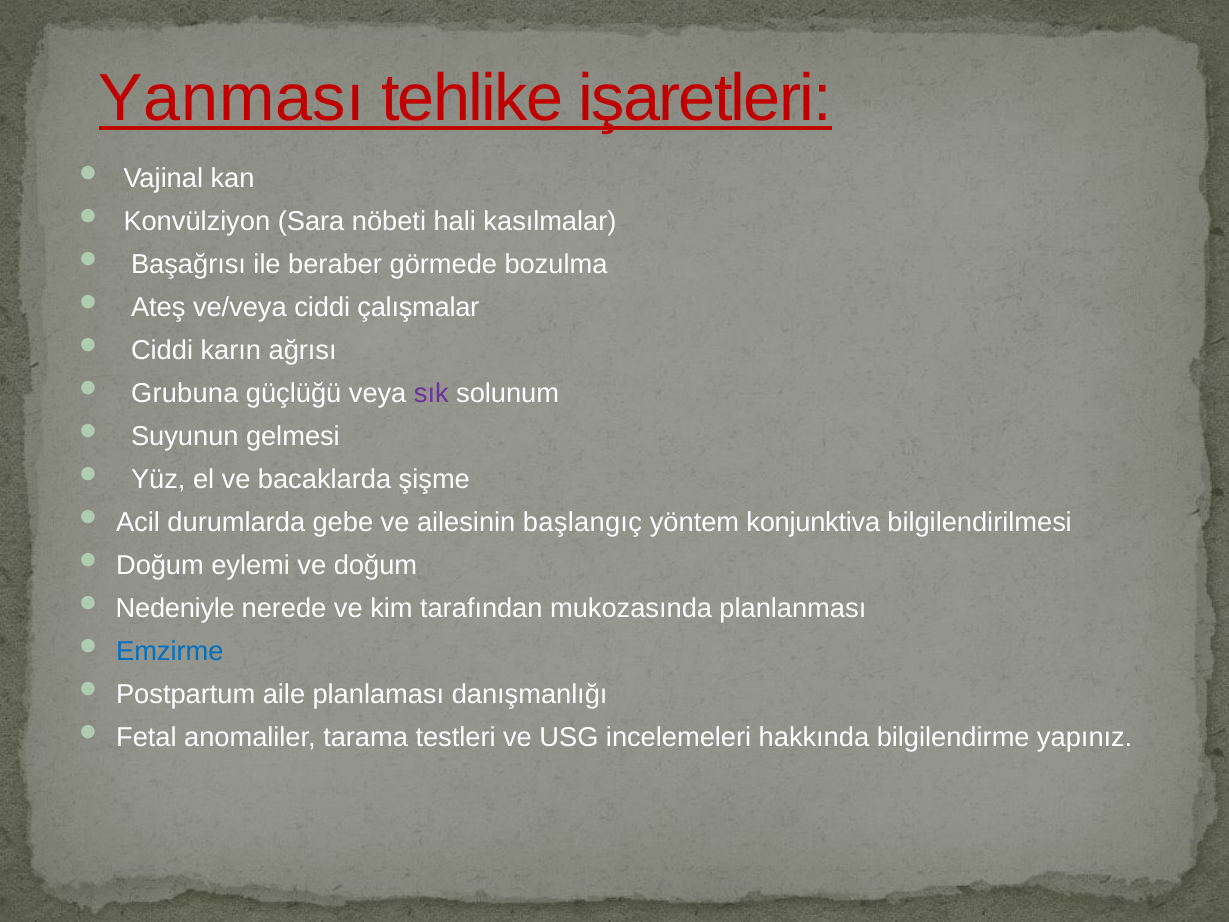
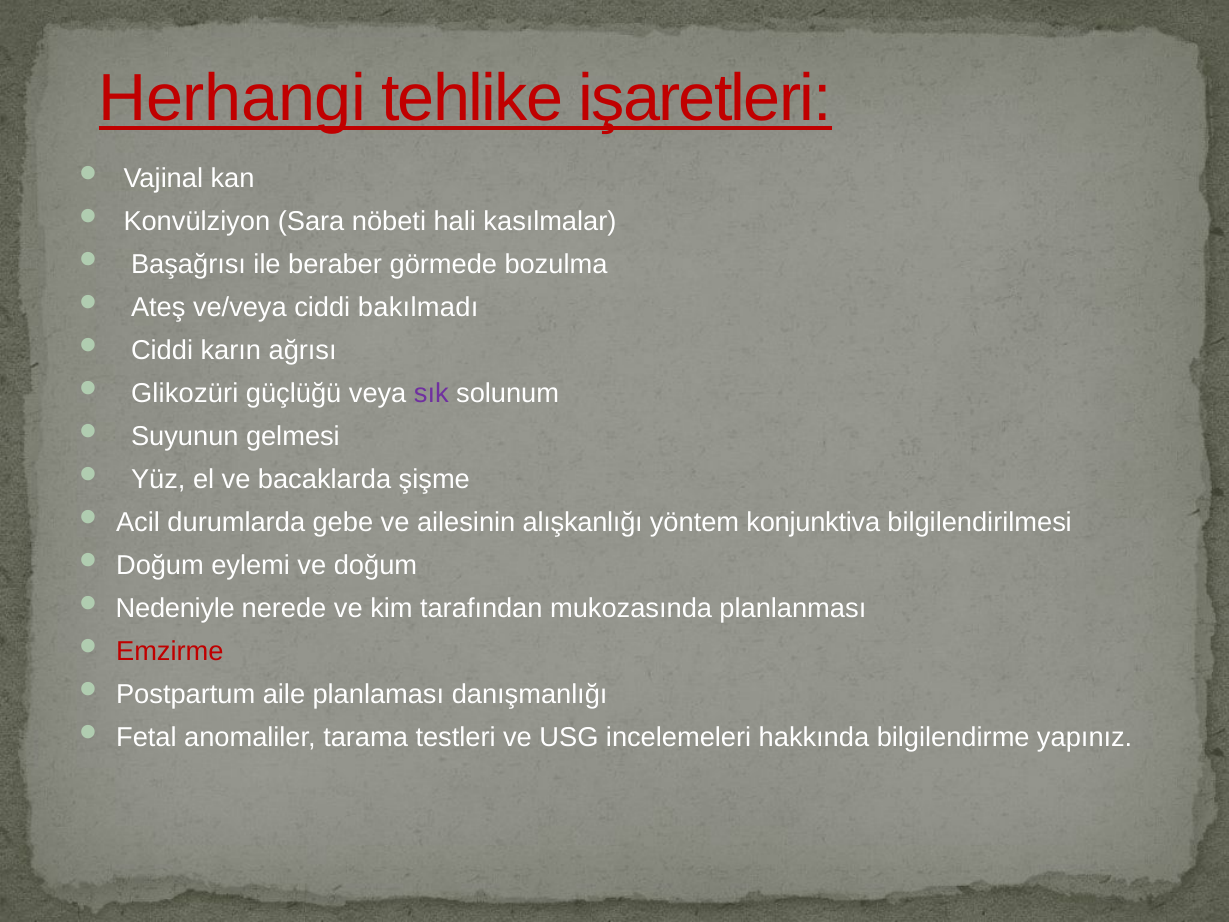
Yanması: Yanması -> Herhangi
çalışmalar: çalışmalar -> bakılmadı
Grubuna: Grubuna -> Glikozüri
başlangıç: başlangıç -> alışkanlığı
Emzirme colour: blue -> red
